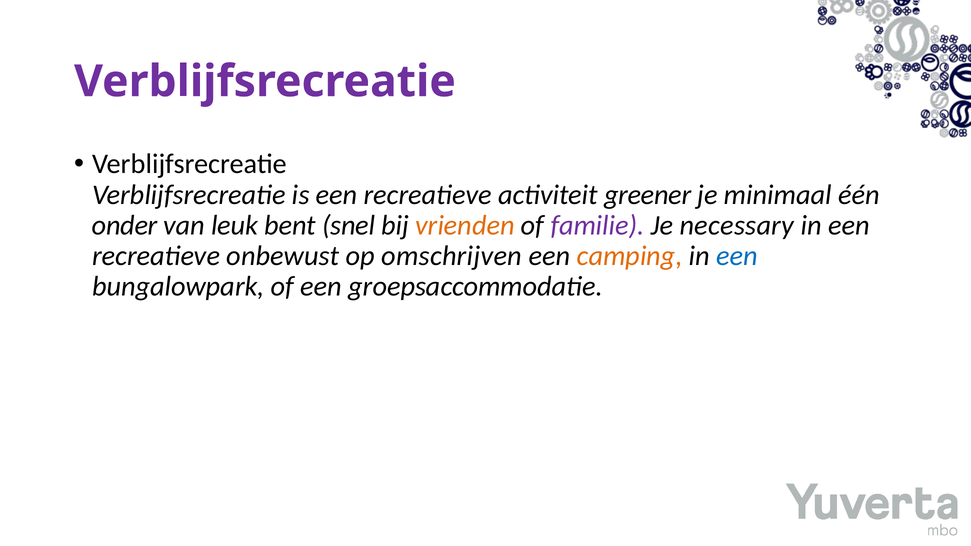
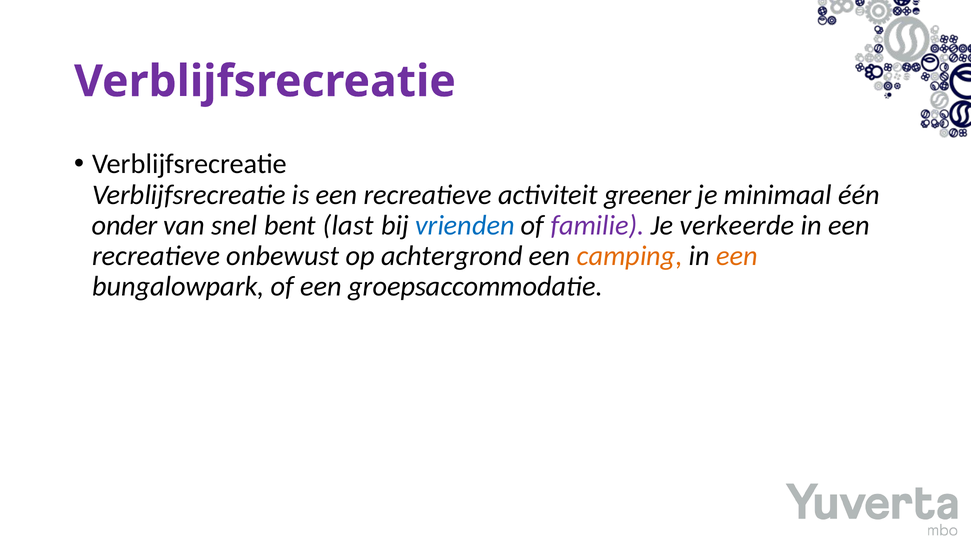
leuk: leuk -> snel
snel: snel -> last
vrienden colour: orange -> blue
necessary: necessary -> verkeerde
omschrijven: omschrijven -> achtergrond
een at (737, 256) colour: blue -> orange
